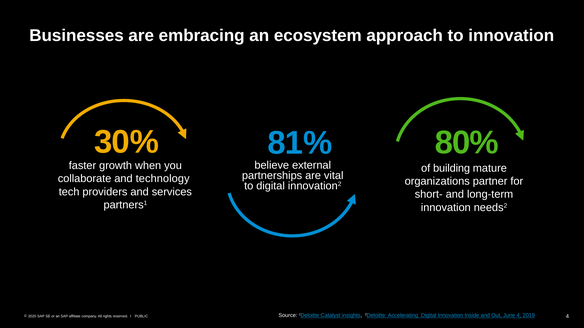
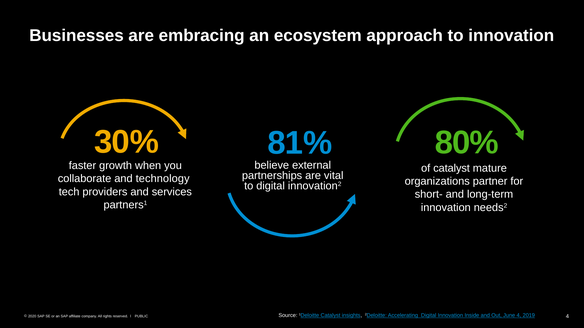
of building: building -> catalyst
